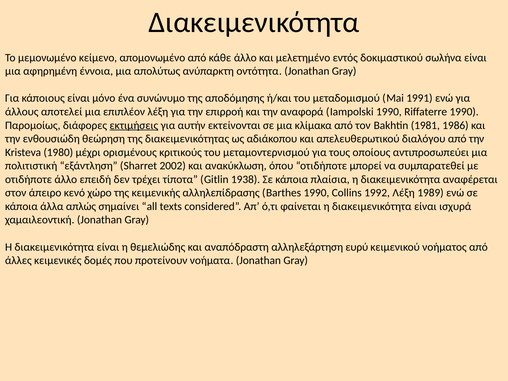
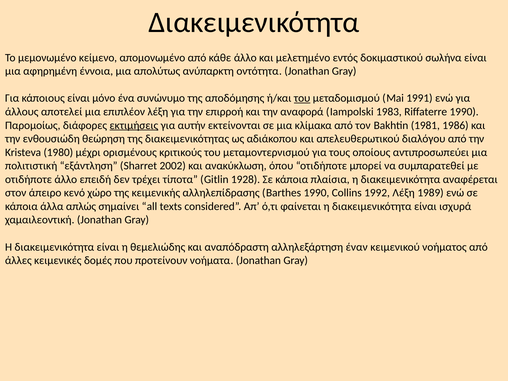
του at (302, 98) underline: none -> present
Iampolski 1990: 1990 -> 1983
1938: 1938 -> 1928
ευρύ: ευρύ -> έναν
